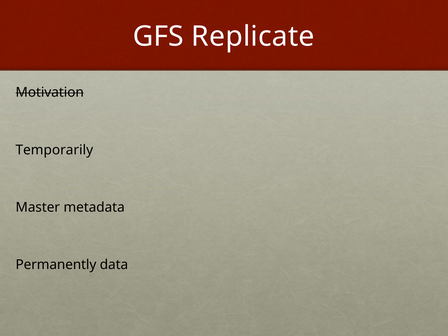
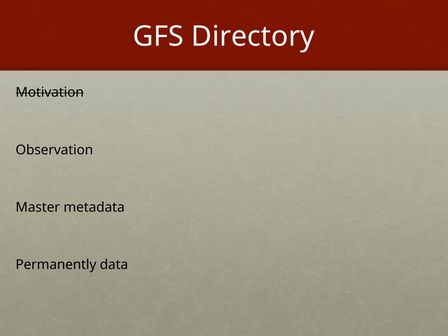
Replicate: Replicate -> Directory
Temporarily: Temporarily -> Observation
